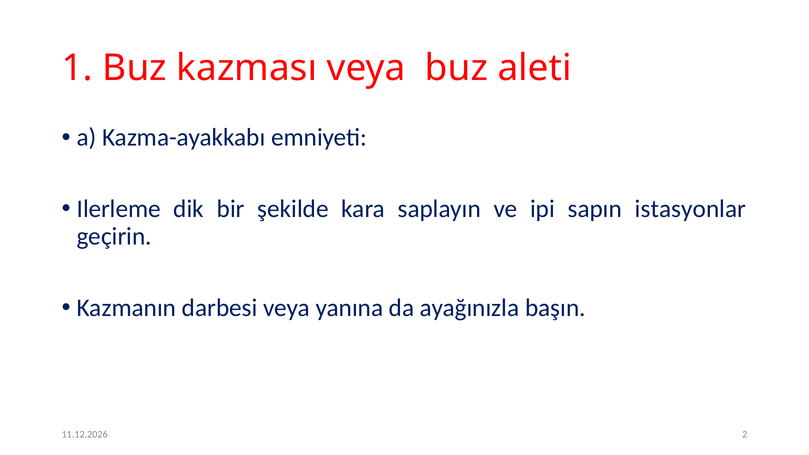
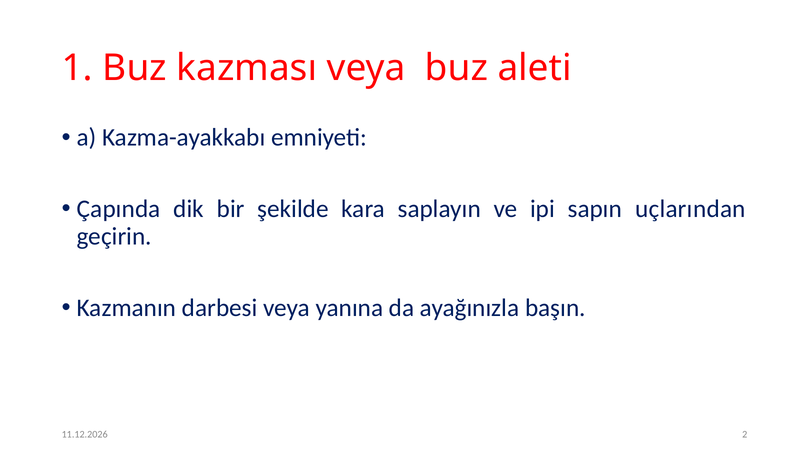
Ilerleme: Ilerleme -> Çapında
istasyonlar: istasyonlar -> uçlarından
